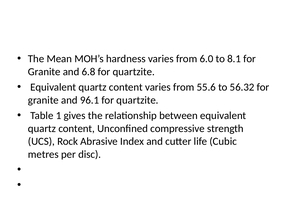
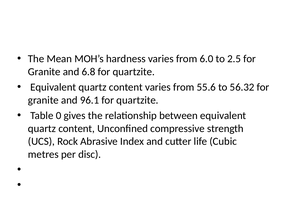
8.1: 8.1 -> 2.5
1: 1 -> 0
